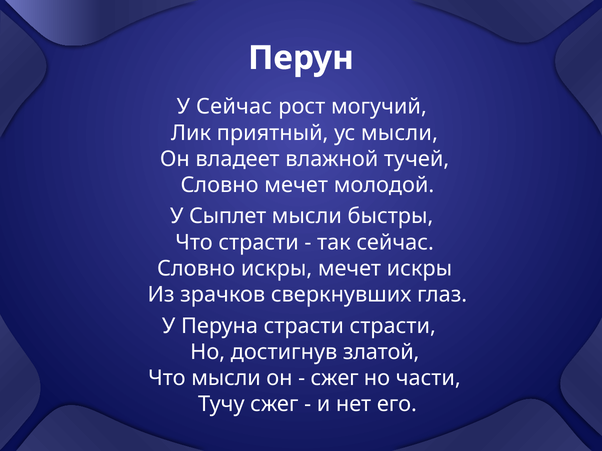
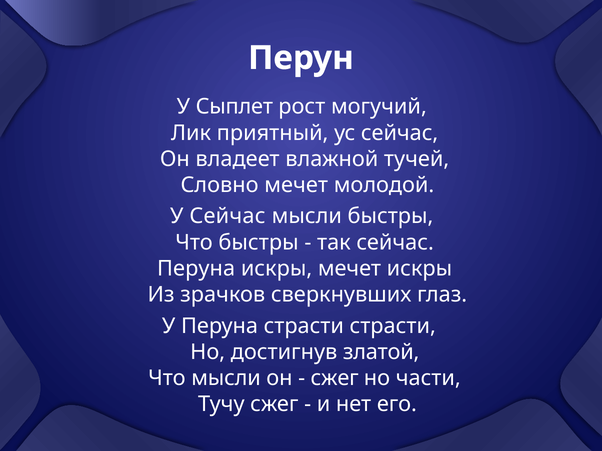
У Сейчас: Сейчас -> Сыплет
ус мысли: мысли -> сейчас
У Сыплет: Сыплет -> Сейчас
Что страсти: страсти -> быстры
Словно at (196, 269): Словно -> Перуна
